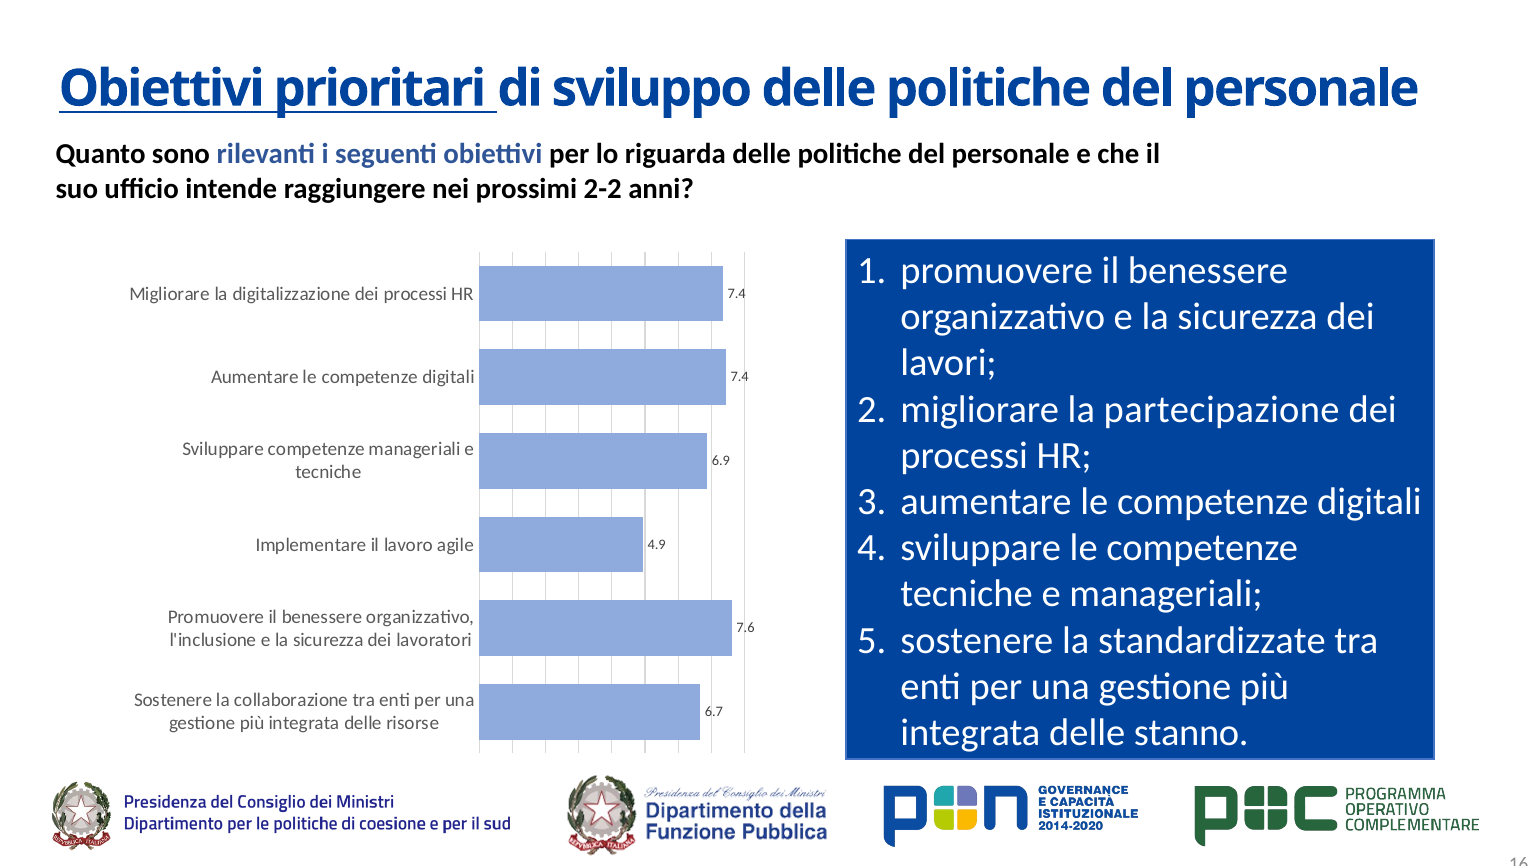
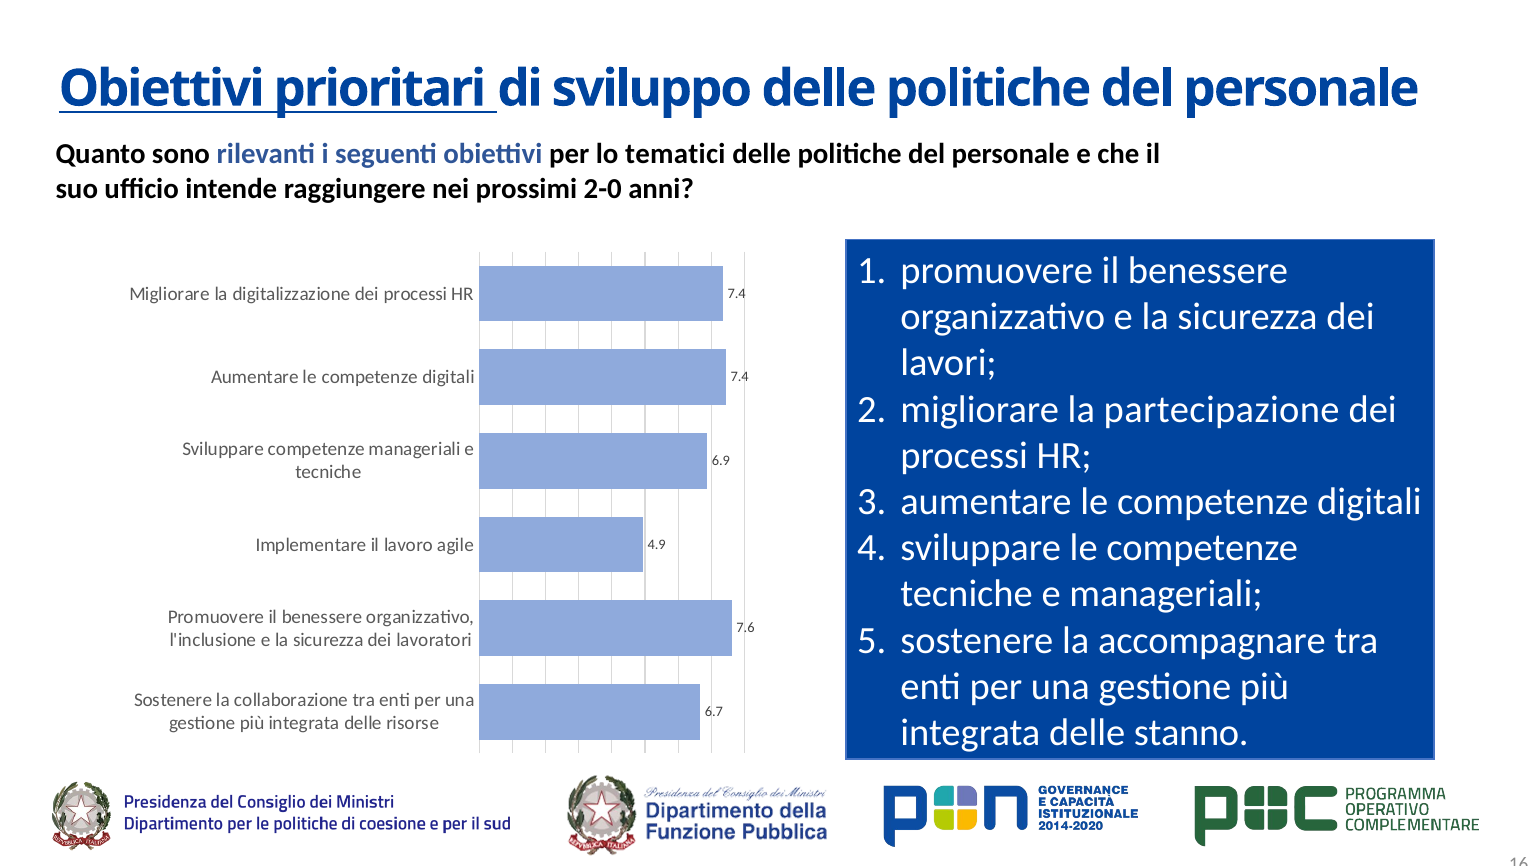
riguarda: riguarda -> tematici
2-2: 2-2 -> 2-0
standardizzate: standardizzate -> accompagnare
